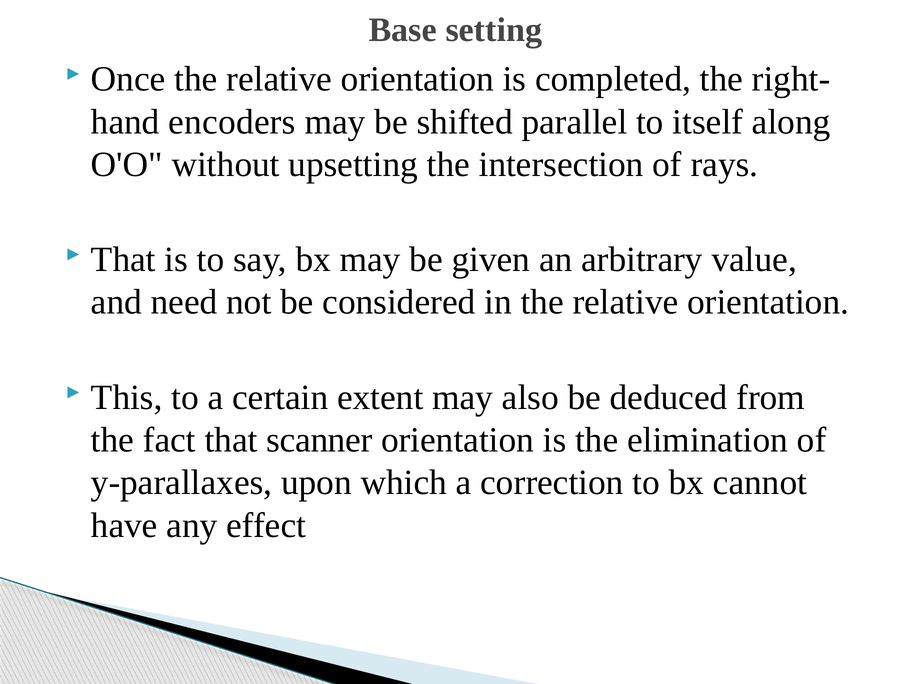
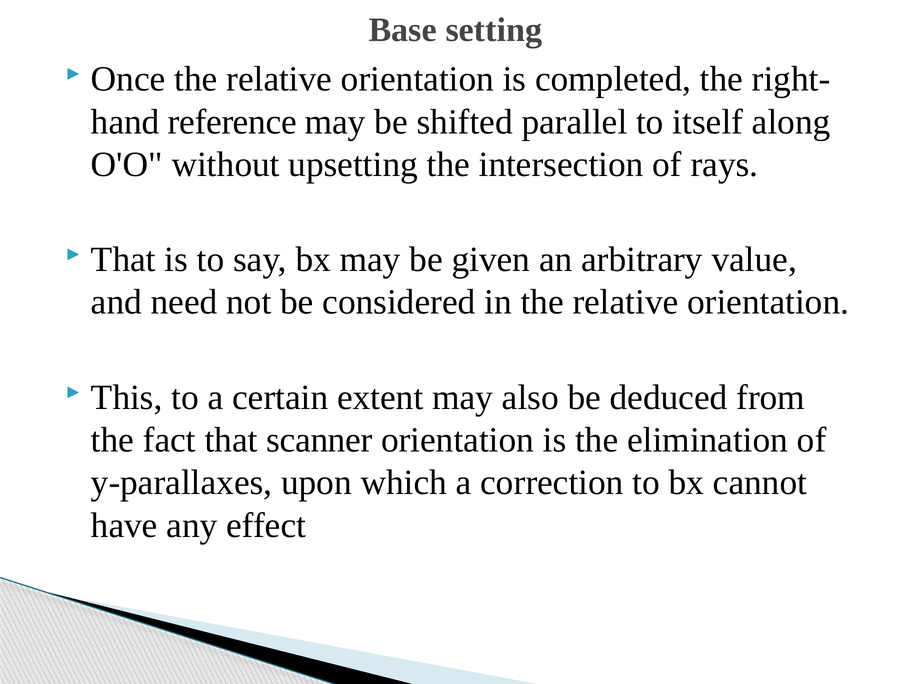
encoders: encoders -> reference
